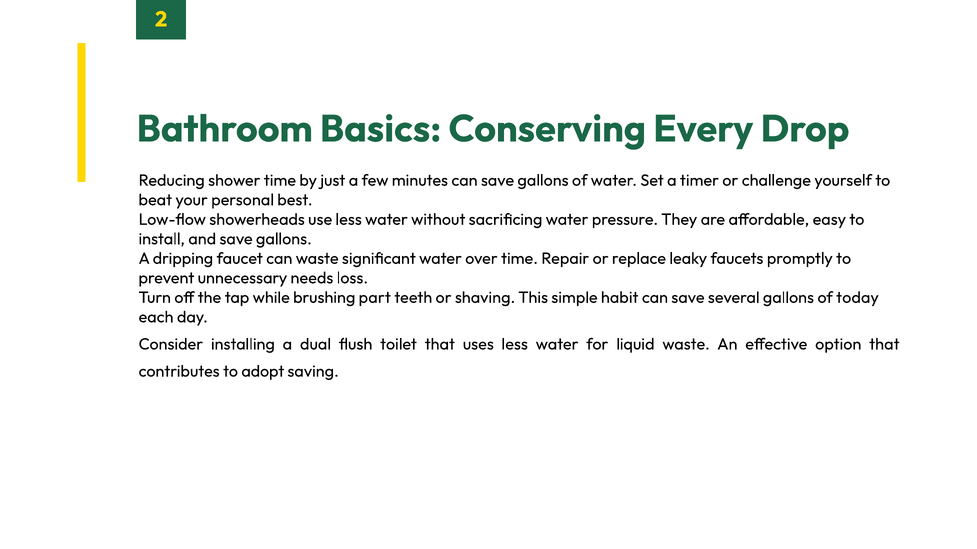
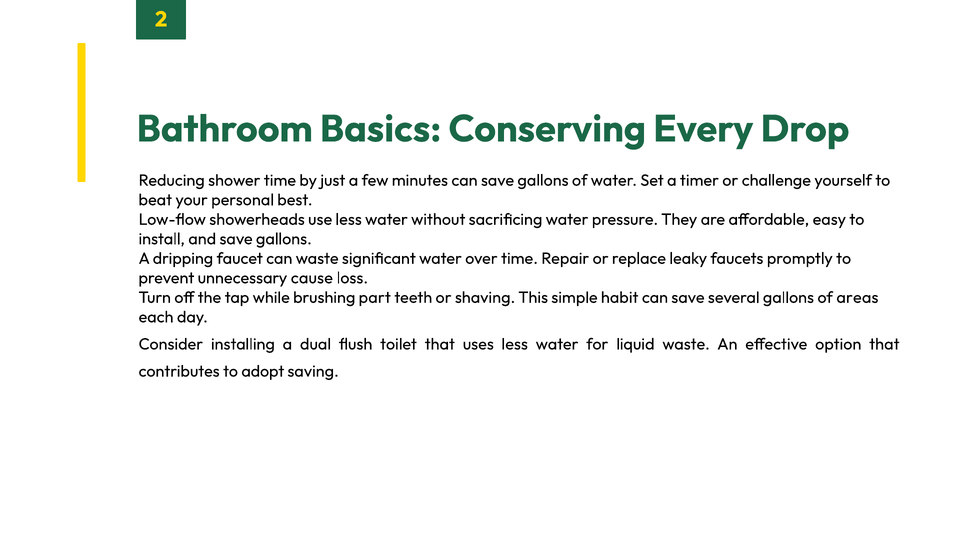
needs: needs -> cause
today: today -> areas
